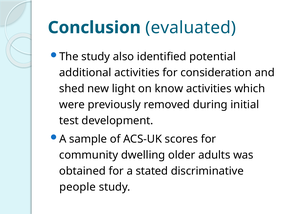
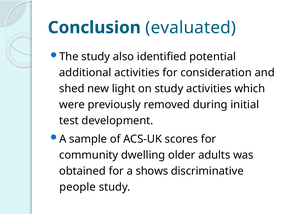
on know: know -> study
stated: stated -> shows
